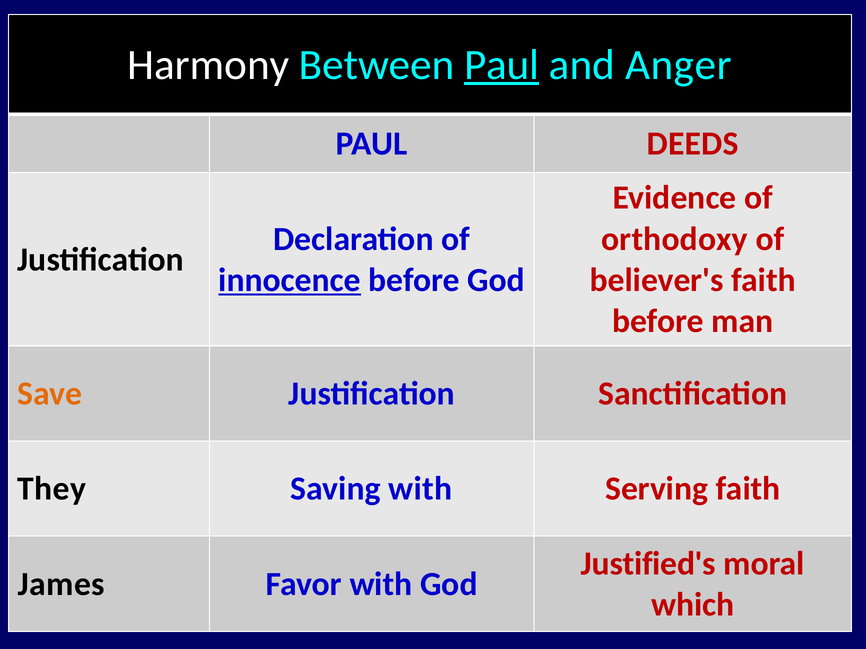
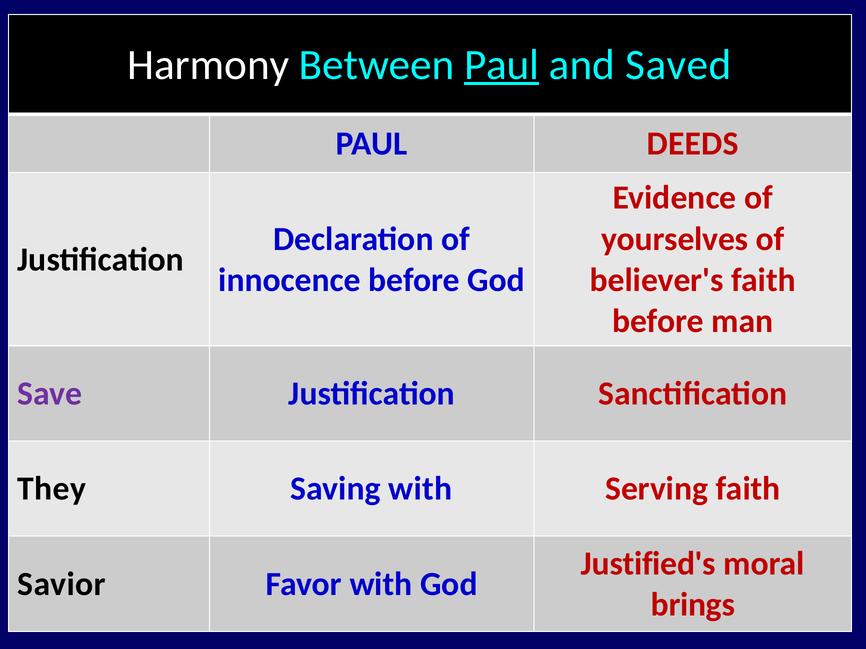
Anger: Anger -> Saved
orthodoxy: orthodoxy -> yourselves
innocence underline: present -> none
Save colour: orange -> purple
James: James -> Savior
which: which -> brings
